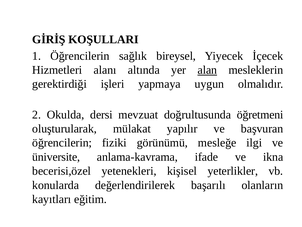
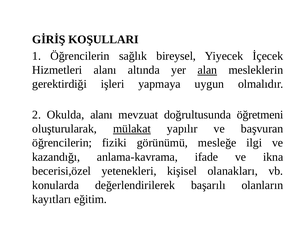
Okulda dersi: dersi -> alanı
mülakat underline: none -> present
üniversite: üniversite -> kazandığı
yeterlikler: yeterlikler -> olanakları
